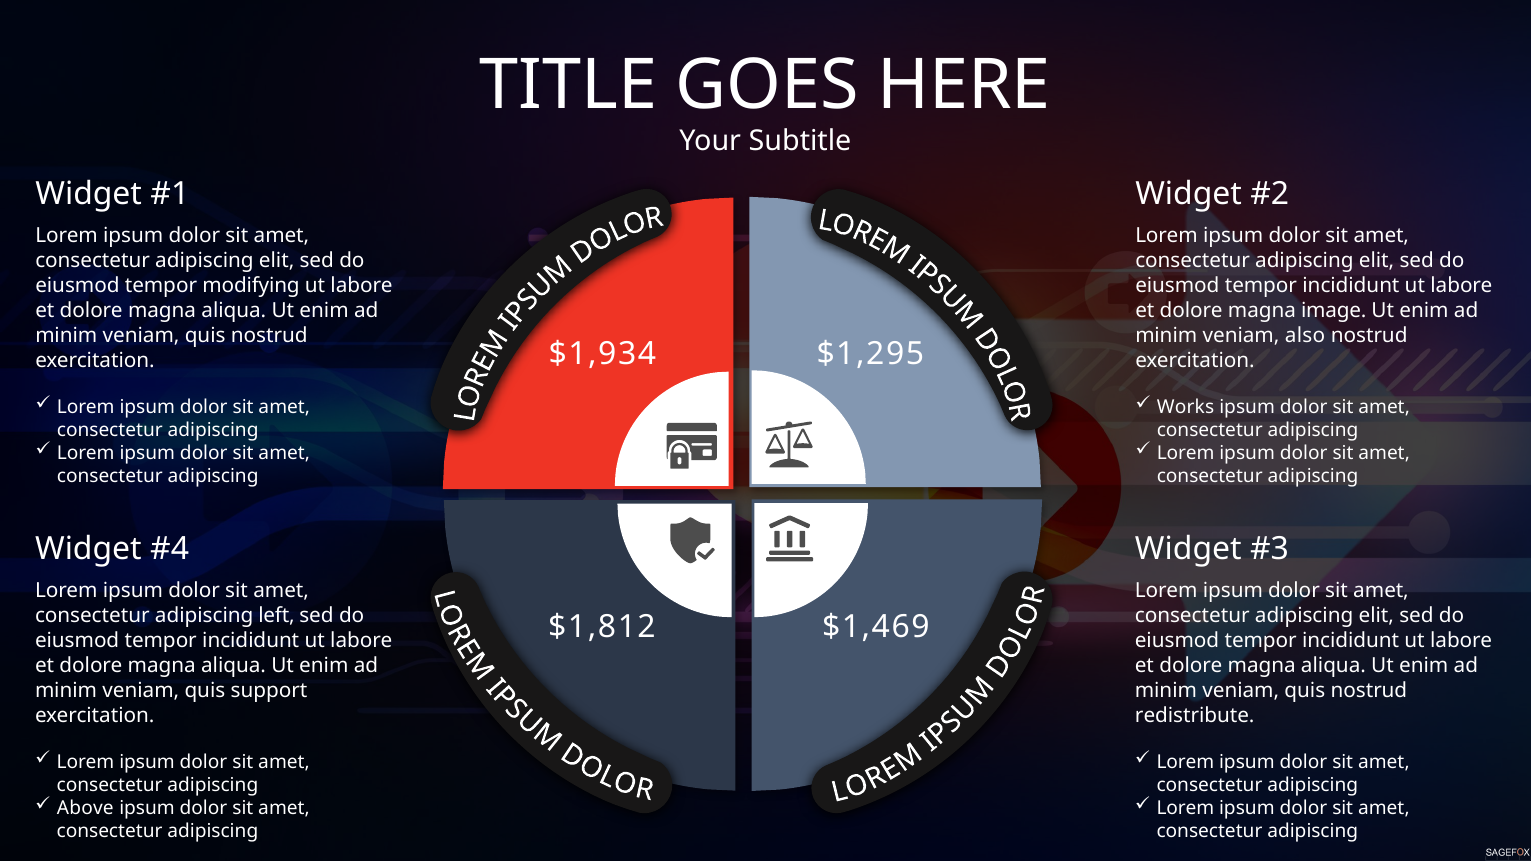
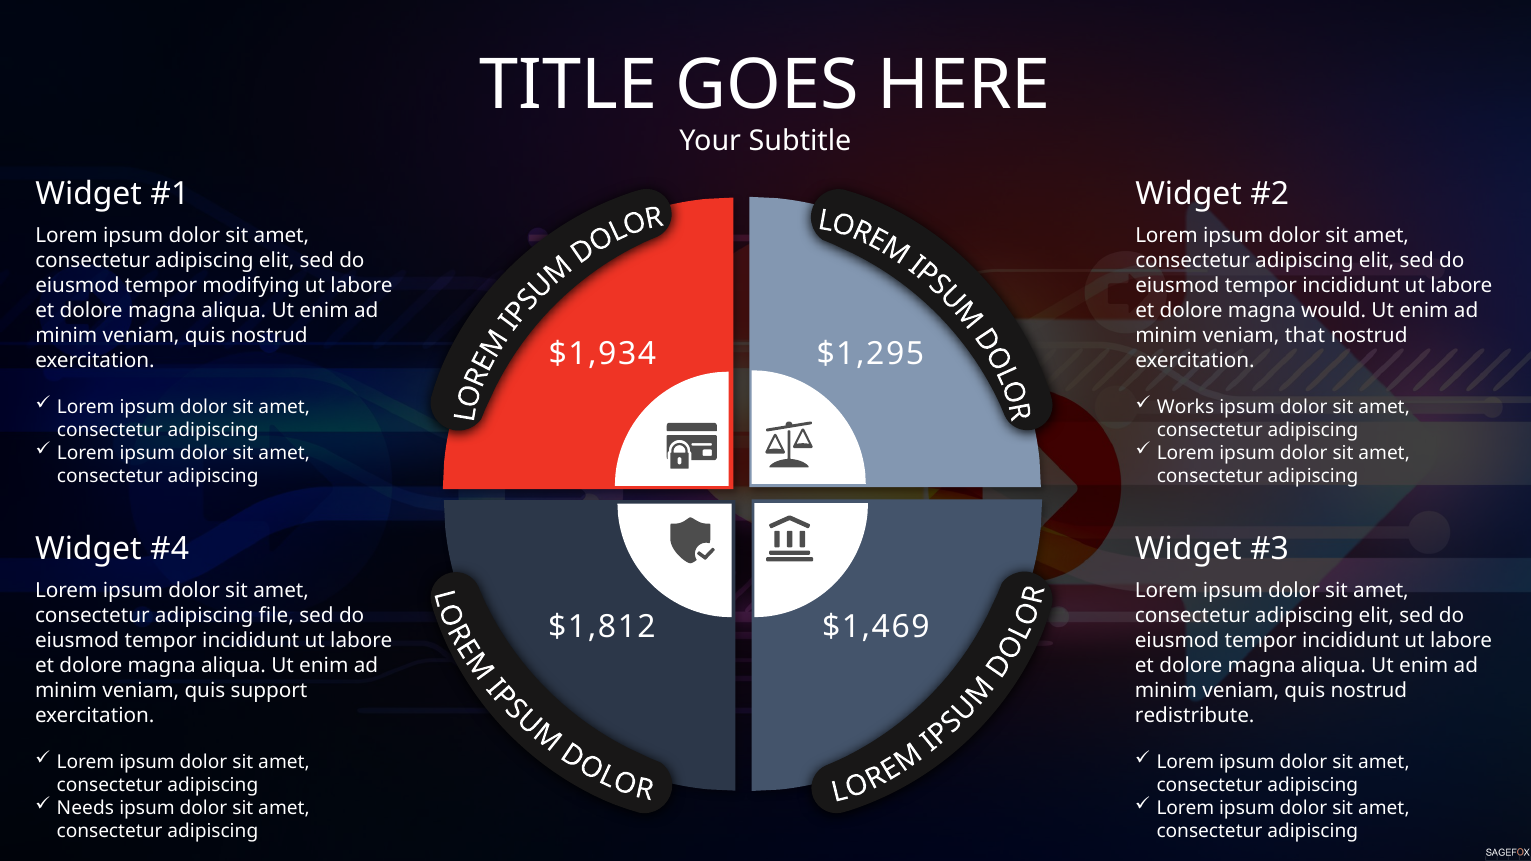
image: image -> would
also: also -> that
left: left -> file
Above: Above -> Needs
